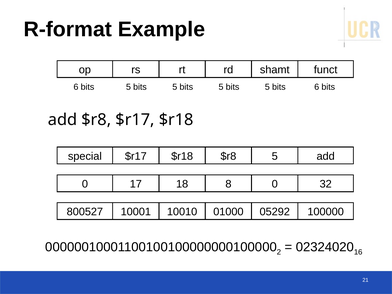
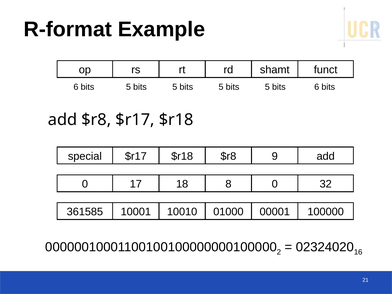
$r8 5: 5 -> 9
800527: 800527 -> 361585
05292: 05292 -> 00001
